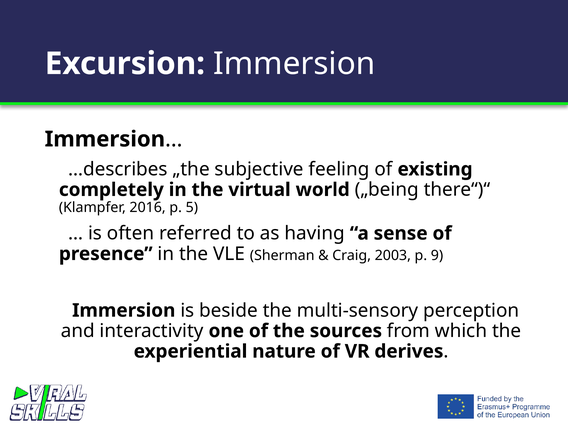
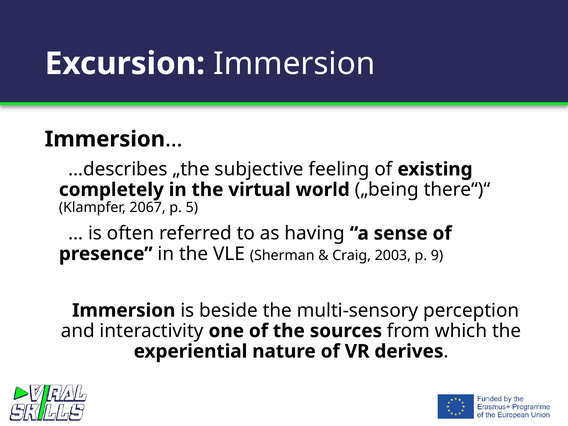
2016: 2016 -> 2067
